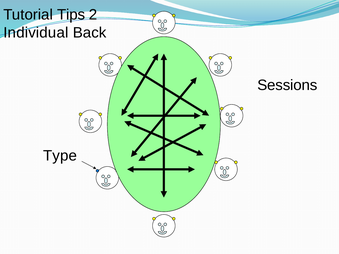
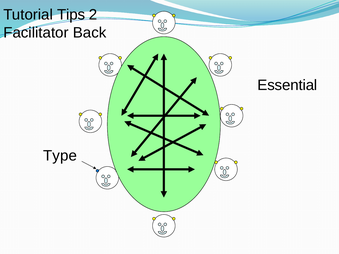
Individual: Individual -> Facilitator
Sessions: Sessions -> Essential
